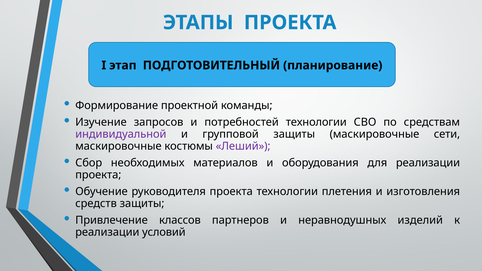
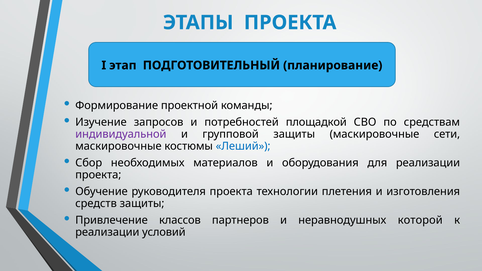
потребностей технологии: технологии -> площадкой
Леший colour: purple -> blue
изделий: изделий -> которой
